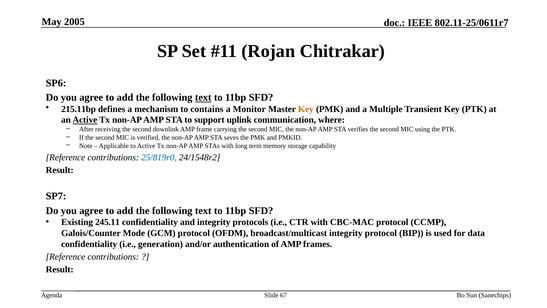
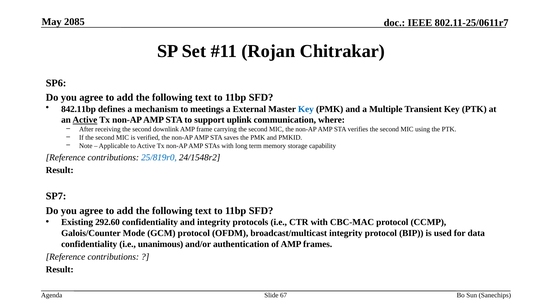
2005: 2005 -> 2085
text at (203, 97) underline: present -> none
215.11bp: 215.11bp -> 842.11bp
contains: contains -> meetings
Monitor: Monitor -> External
Key at (306, 109) colour: orange -> blue
245.11: 245.11 -> 292.60
generation: generation -> unanimous
